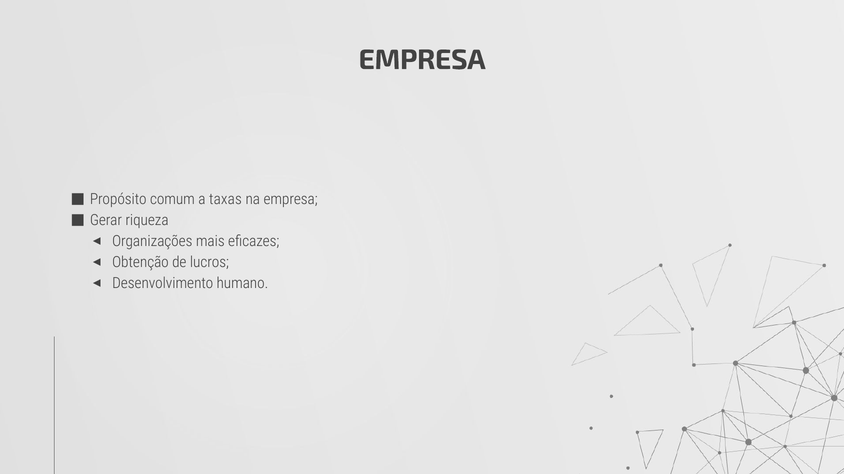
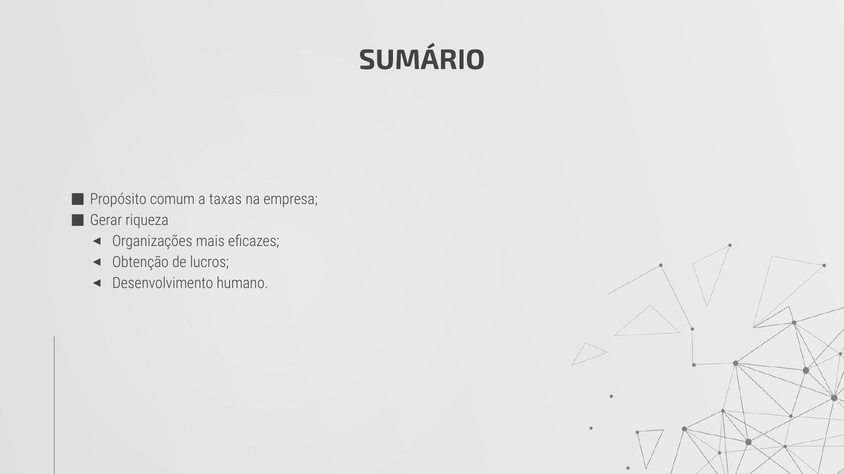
EMPRESA at (422, 60): EMPRESA -> SUMÁRIO
